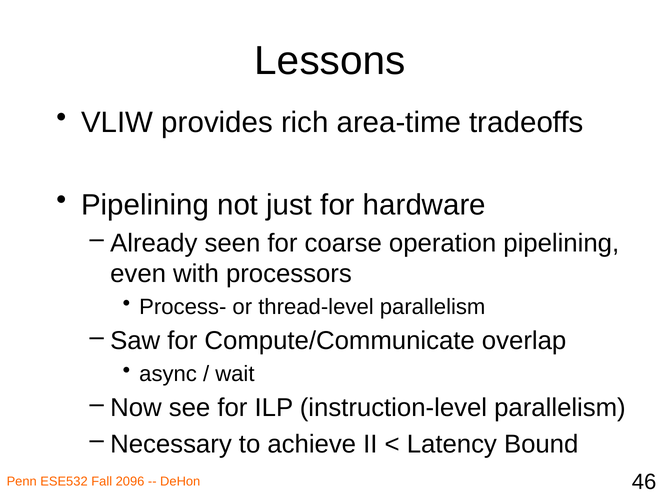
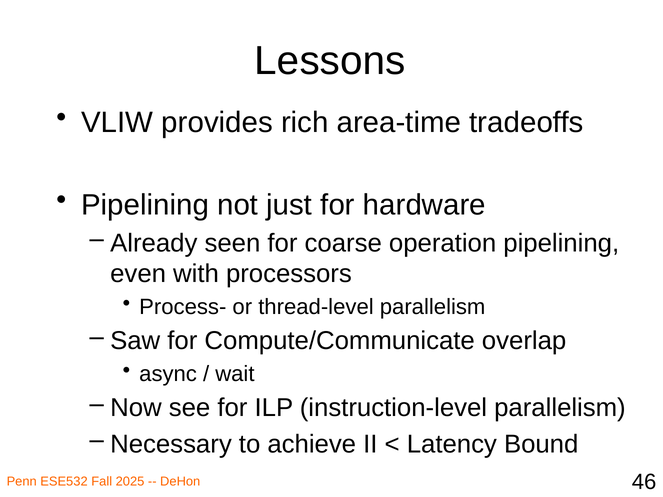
2096: 2096 -> 2025
